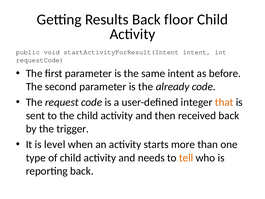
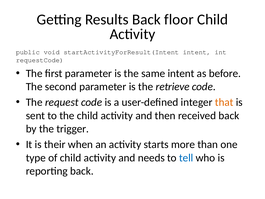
already: already -> retrieve
level: level -> their
tell colour: orange -> blue
